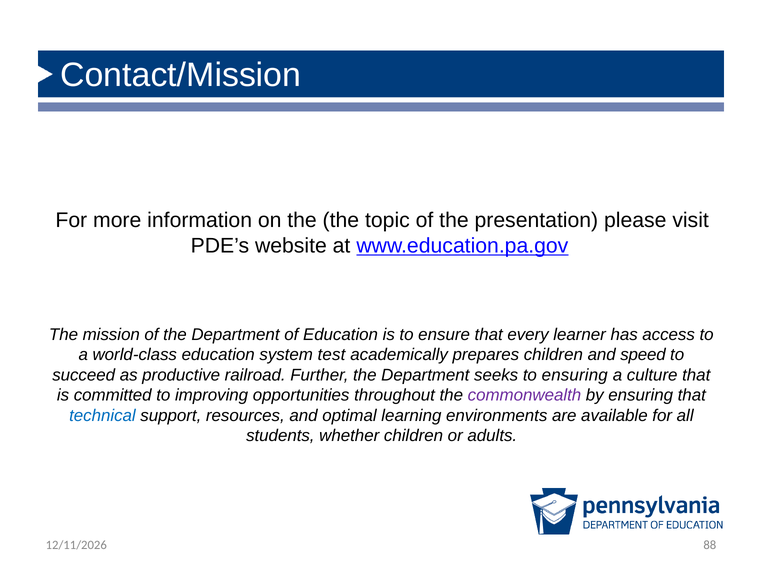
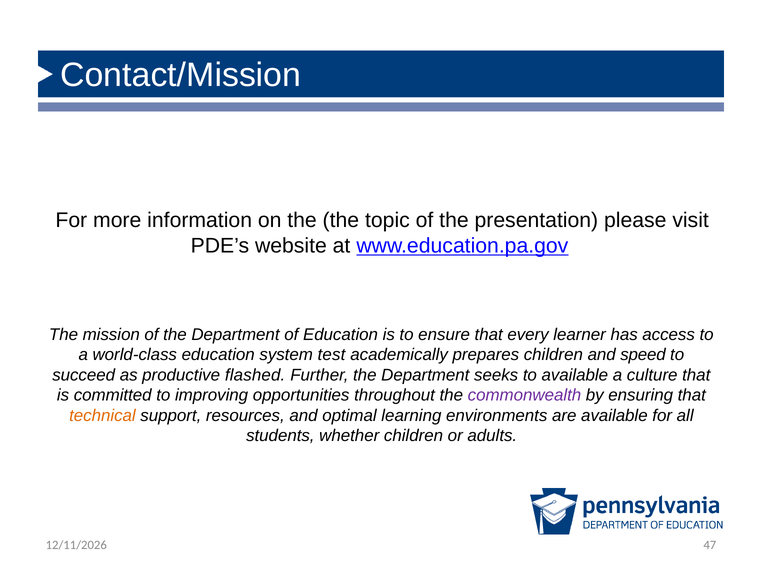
railroad: railroad -> flashed
to ensuring: ensuring -> available
technical colour: blue -> orange
88: 88 -> 47
